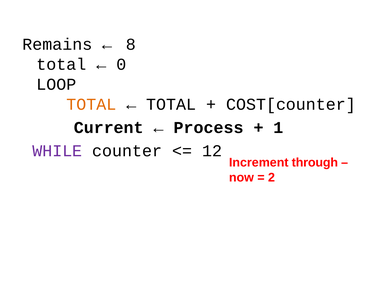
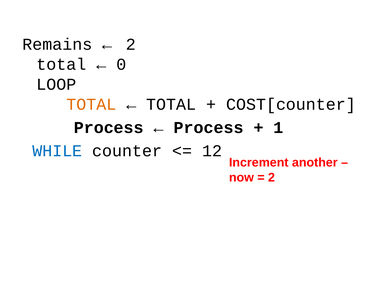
8 at (131, 44): 8 -> 2
Current at (109, 127): Current -> Process
WHILE colour: purple -> blue
through: through -> another
